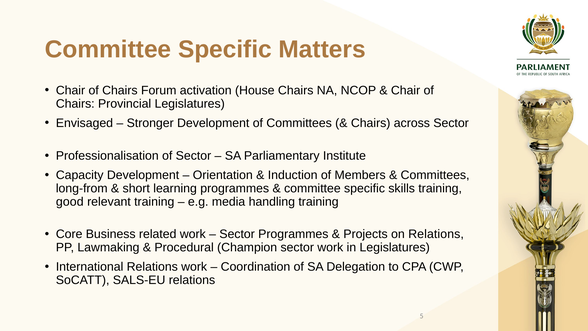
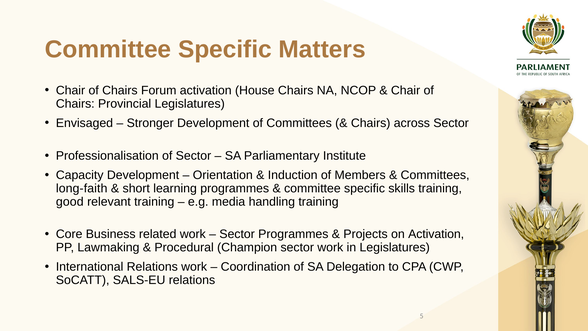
long-from: long-from -> long-faith
on Relations: Relations -> Activation
